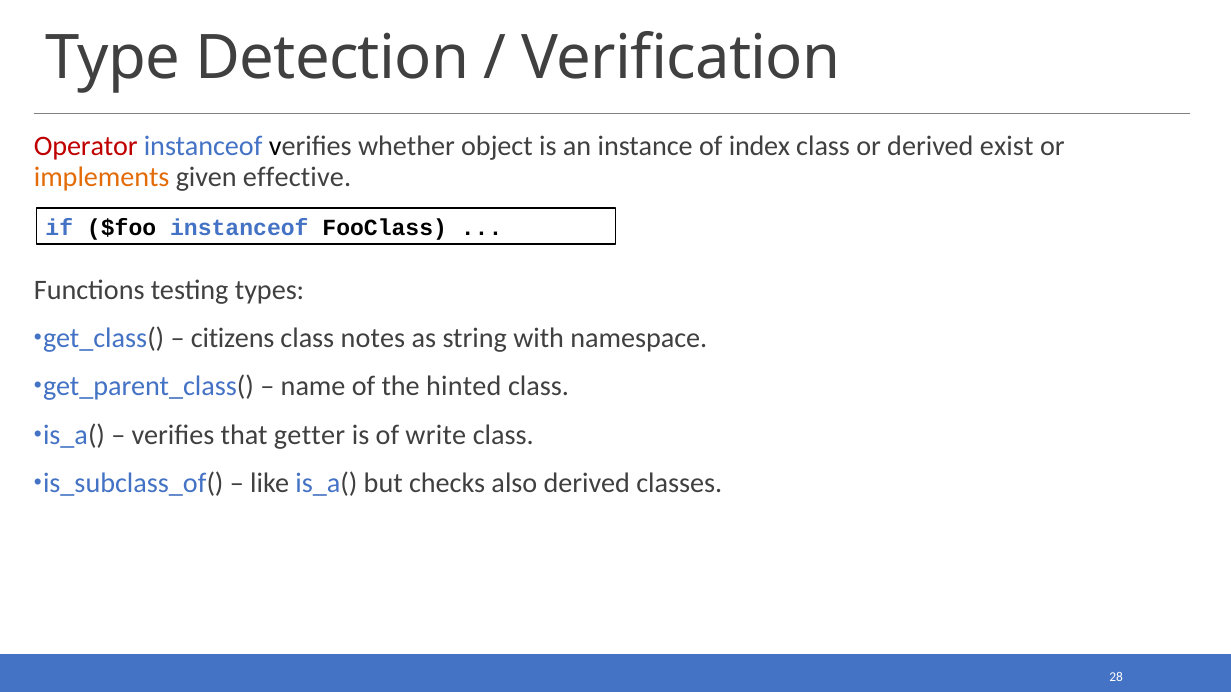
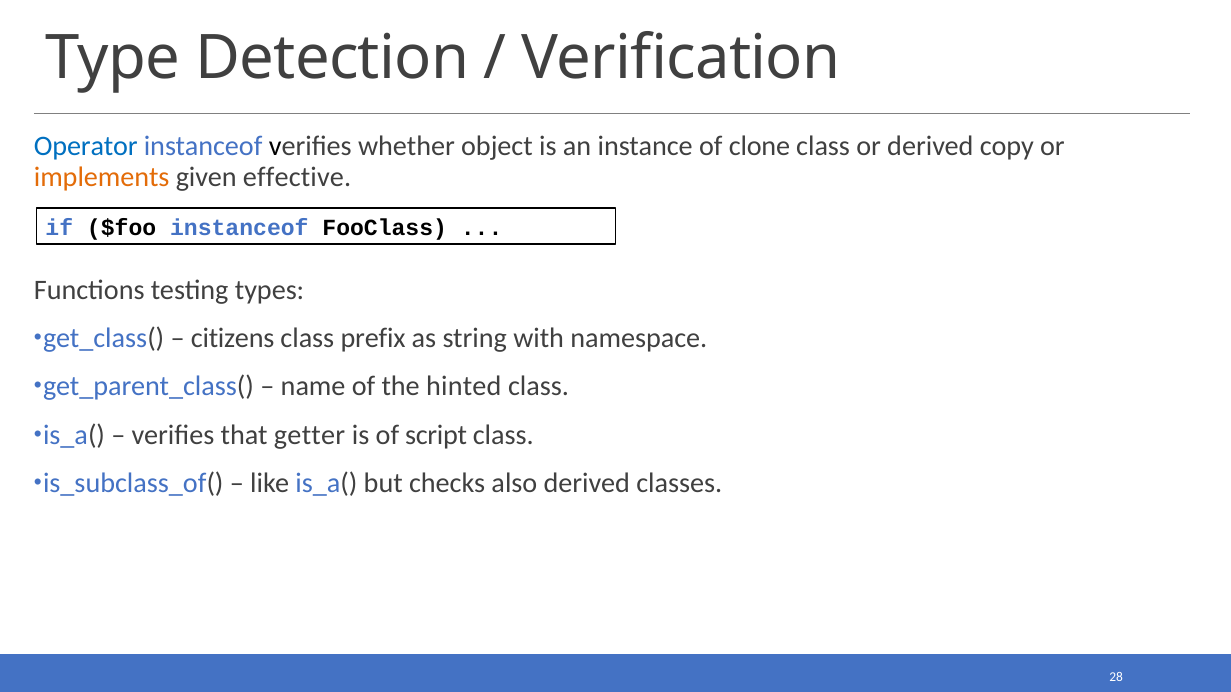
Operator colour: red -> blue
index: index -> clone
exist: exist -> copy
notes: notes -> prefix
write: write -> script
